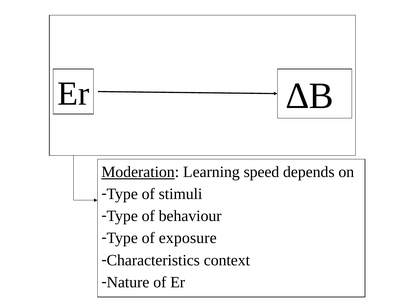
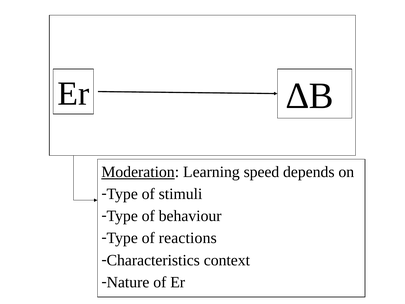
exposure: exposure -> reactions
